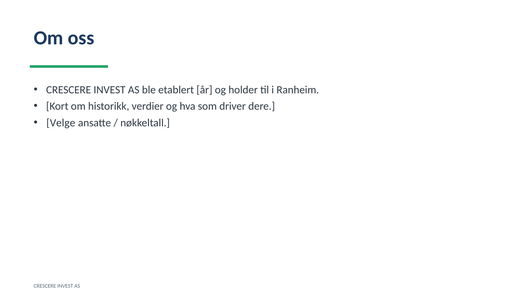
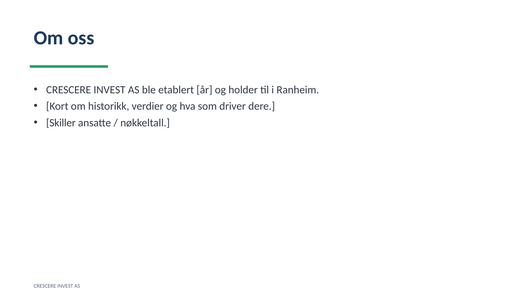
Velge: Velge -> Skiller
